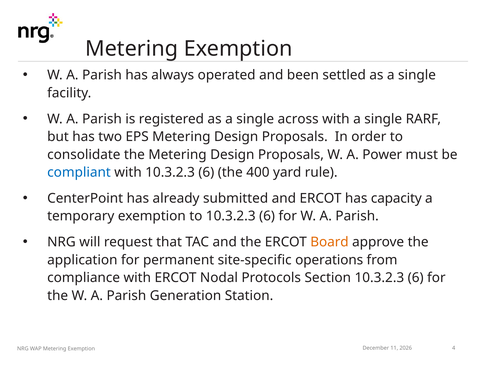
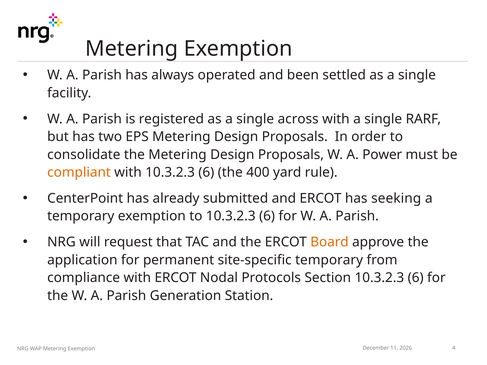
compliant colour: blue -> orange
capacity: capacity -> seeking
site-specific operations: operations -> temporary
